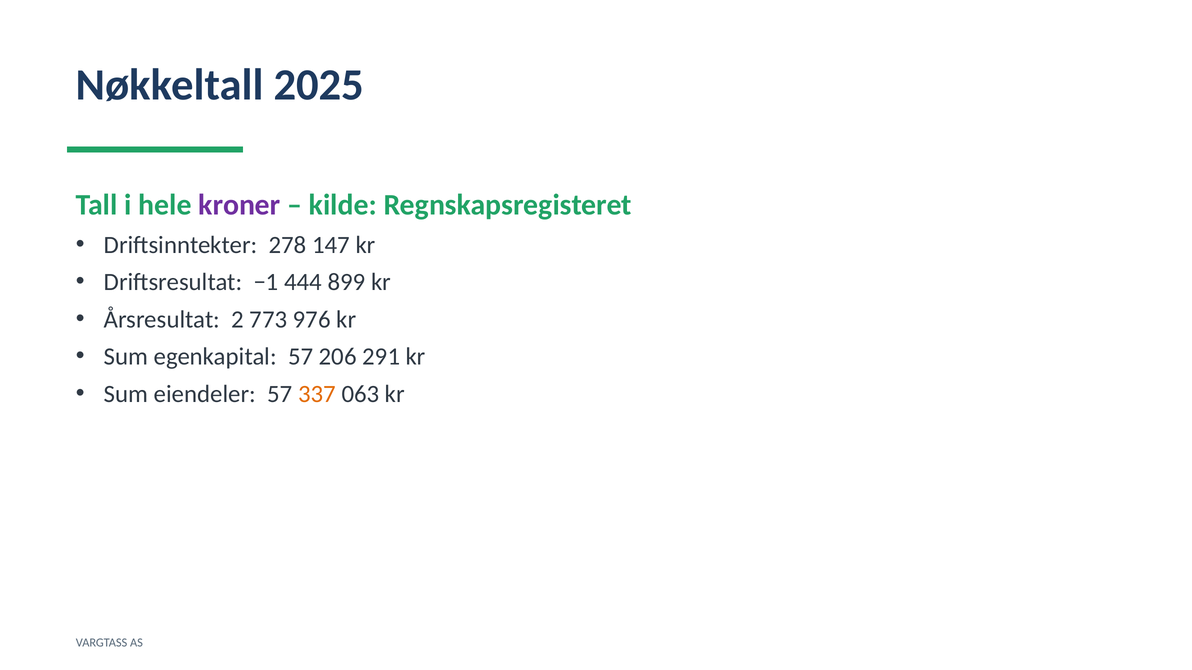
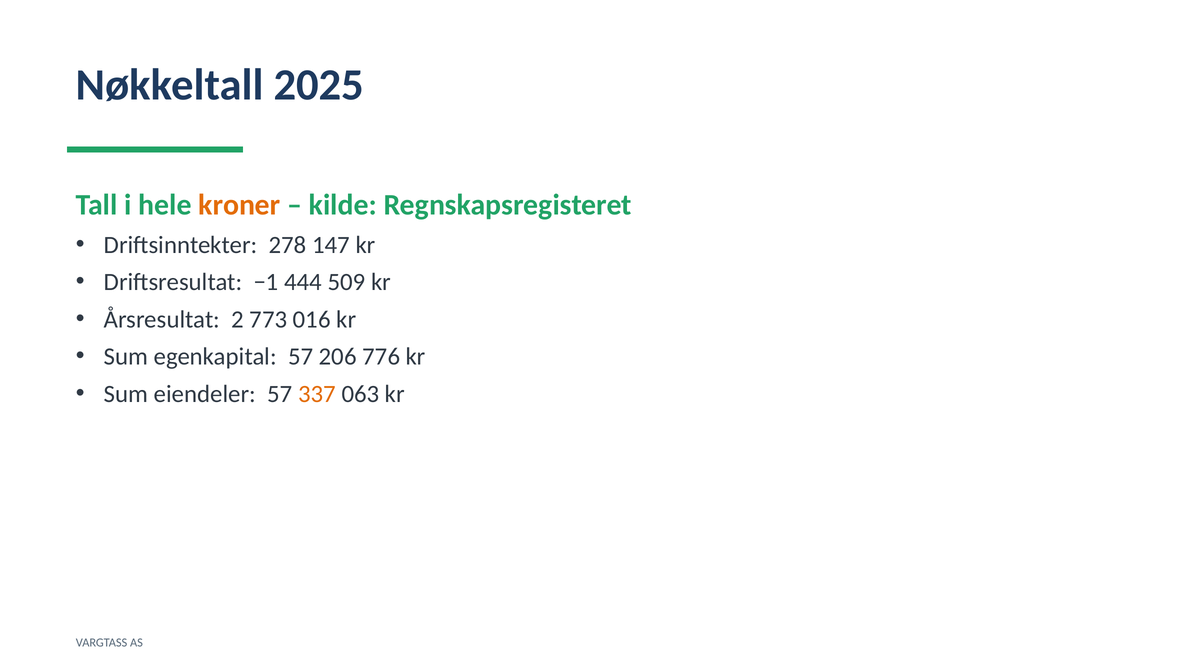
kroner colour: purple -> orange
899: 899 -> 509
976: 976 -> 016
291: 291 -> 776
